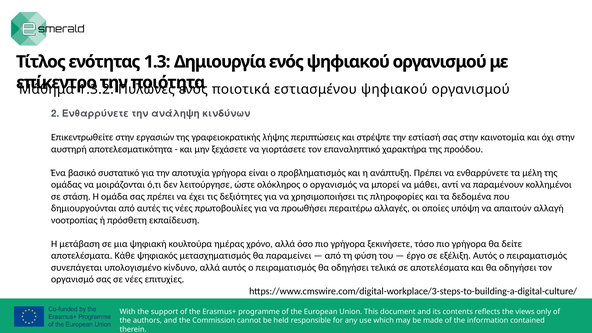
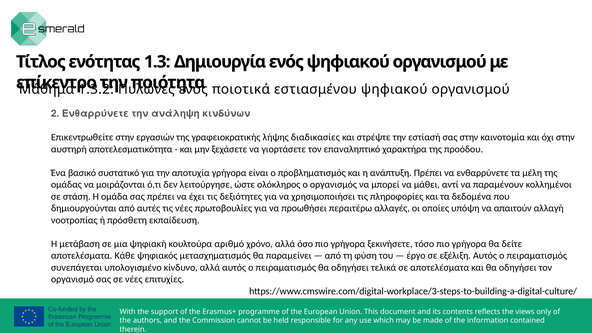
περιπτώσεις: περιπτώσεις -> διαδικασίες
ημέρας: ημέρας -> αριθμό
